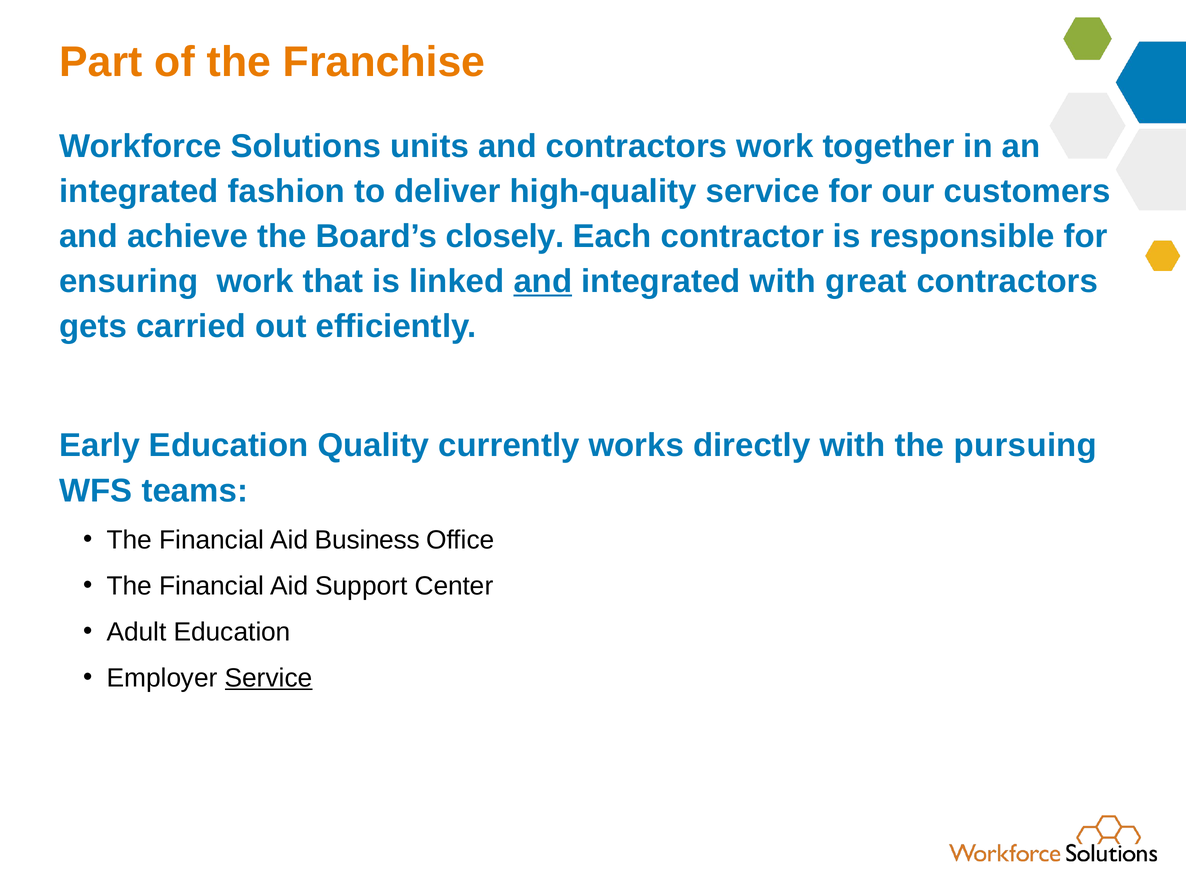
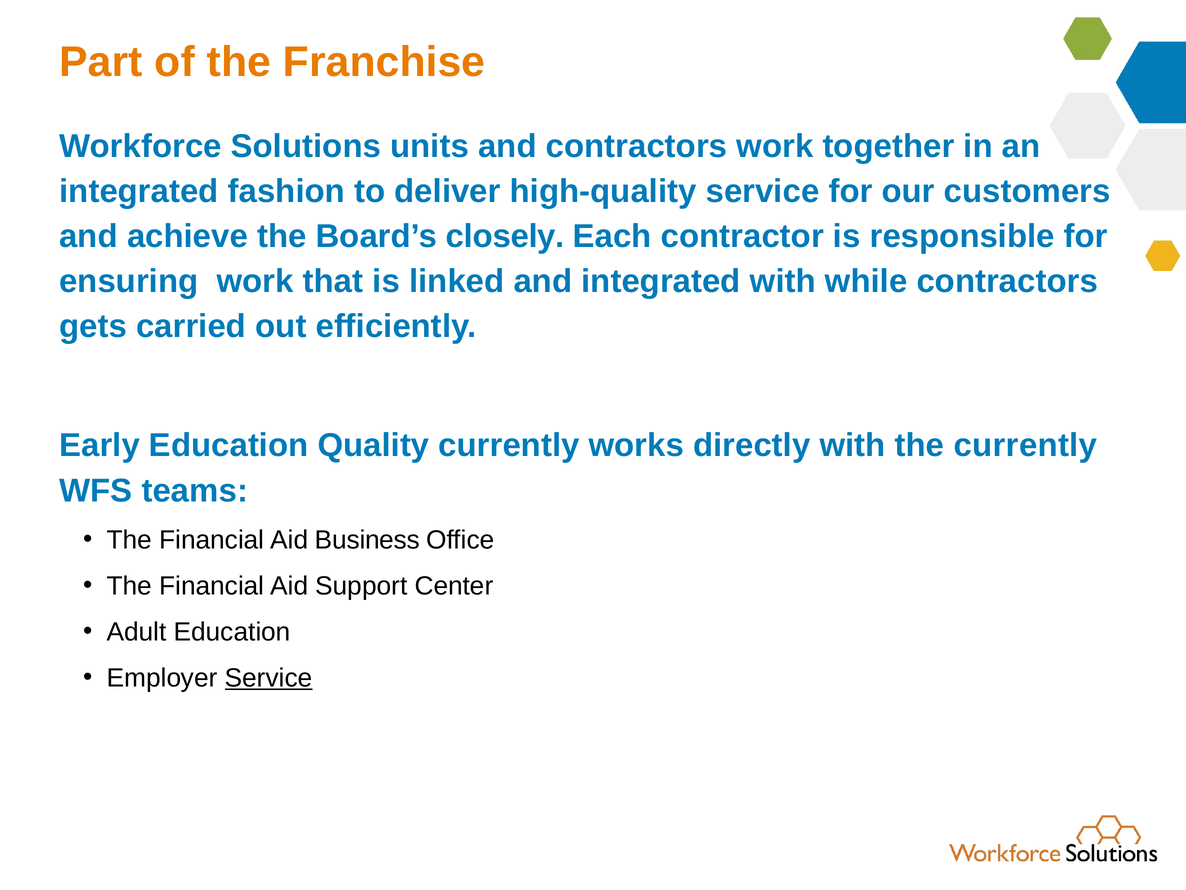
and at (543, 281) underline: present -> none
great: great -> while
the pursuing: pursuing -> currently
